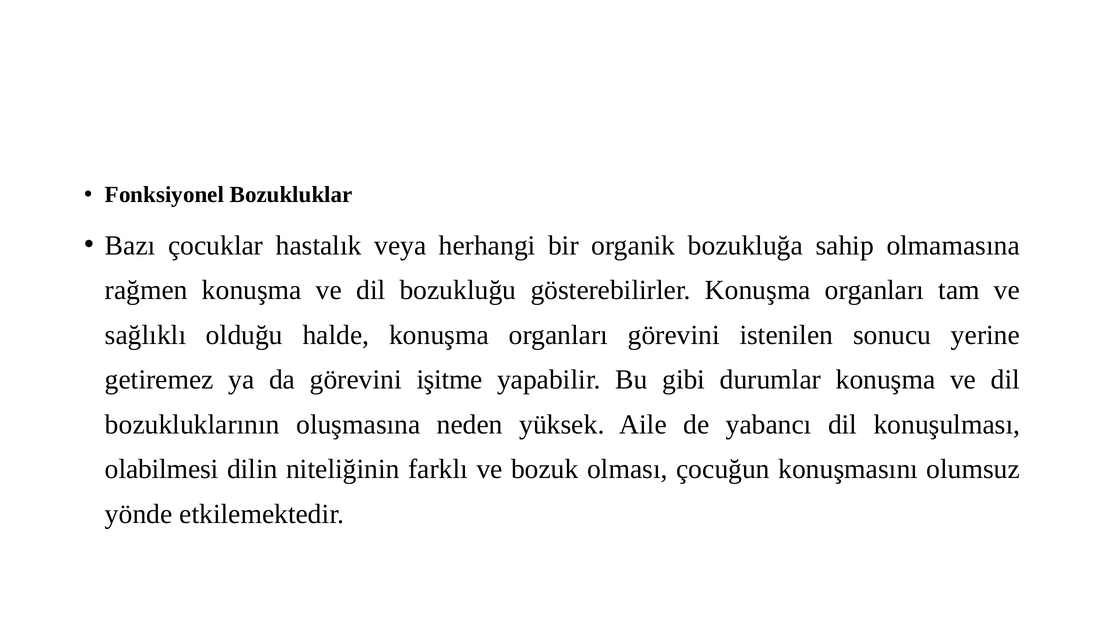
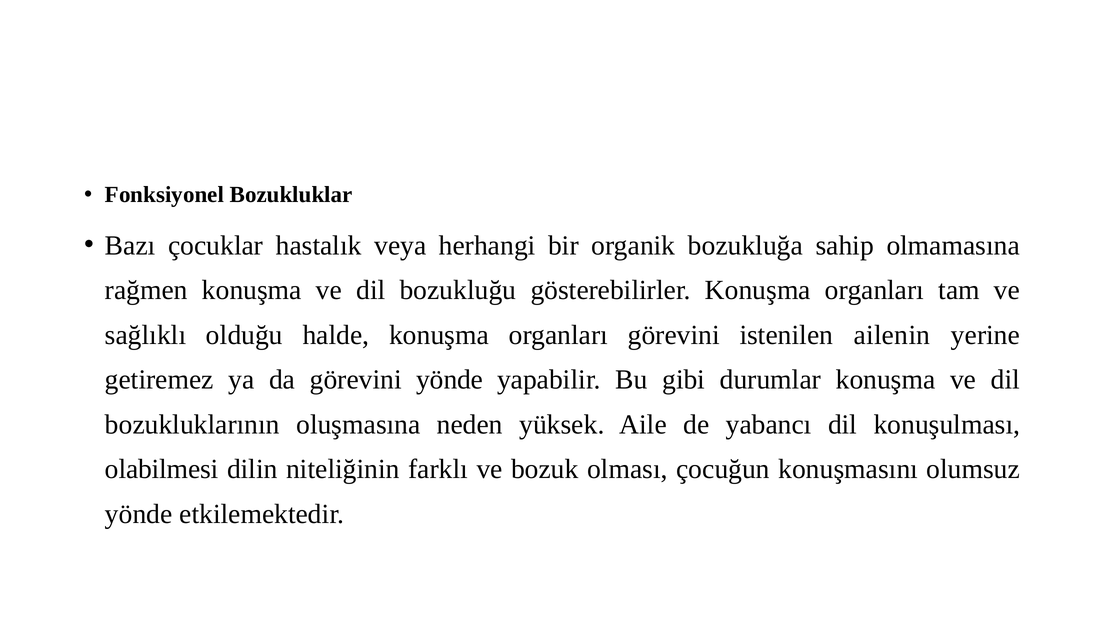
sonucu: sonucu -> ailenin
görevini işitme: işitme -> yönde
